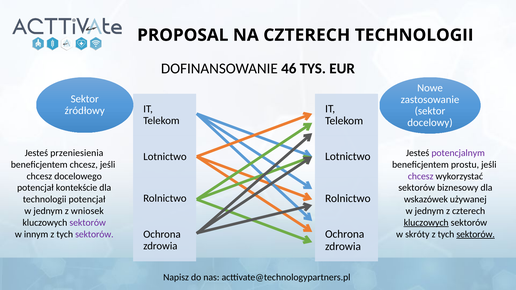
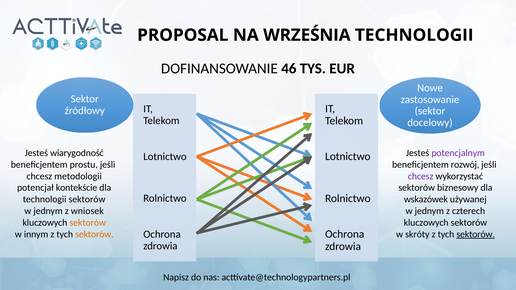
NA CZTERECH: CZTERECH -> WRZEŚNIA
przeniesienia: przeniesienia -> wiarygodność
beneficjentem chcesz: chcesz -> prostu
prostu: prostu -> rozwój
docelowego: docelowego -> metodologii
technologii potencjał: potencjał -> sektorów
sektorów at (88, 223) colour: purple -> orange
kluczowych at (426, 223) underline: present -> none
sektorów at (94, 234) colour: purple -> orange
